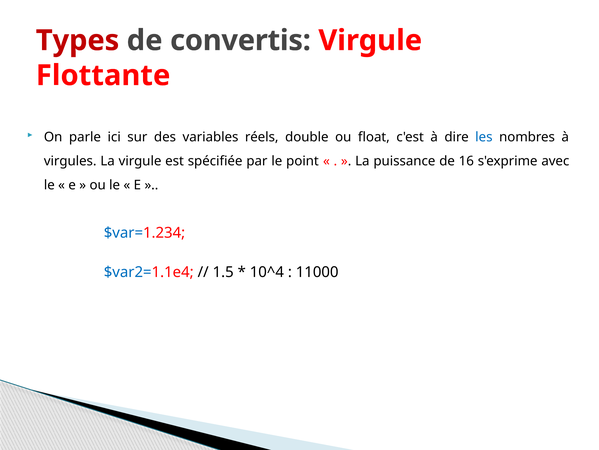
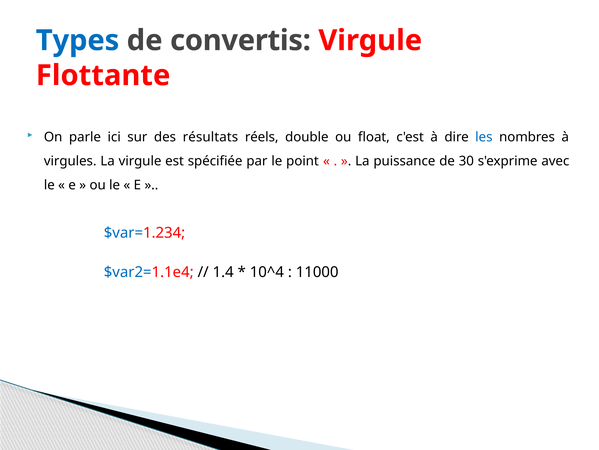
Types colour: red -> blue
variables: variables -> résultats
16: 16 -> 30
1.5: 1.5 -> 1.4
